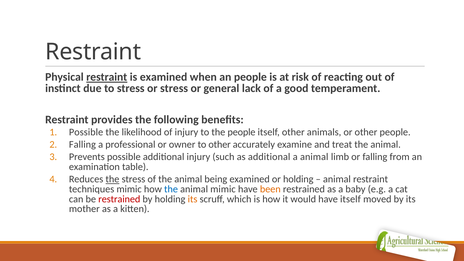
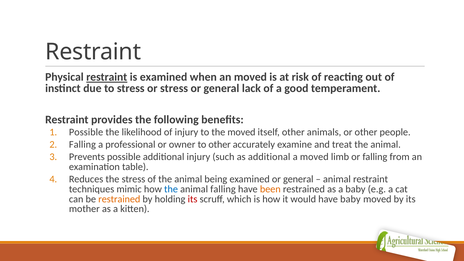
an people: people -> moved
the people: people -> moved
a animal: animal -> moved
the at (112, 179) underline: present -> none
examined or holding: holding -> general
animal mimic: mimic -> falling
restrained at (119, 199) colour: red -> orange
its at (193, 199) colour: orange -> red
have itself: itself -> baby
